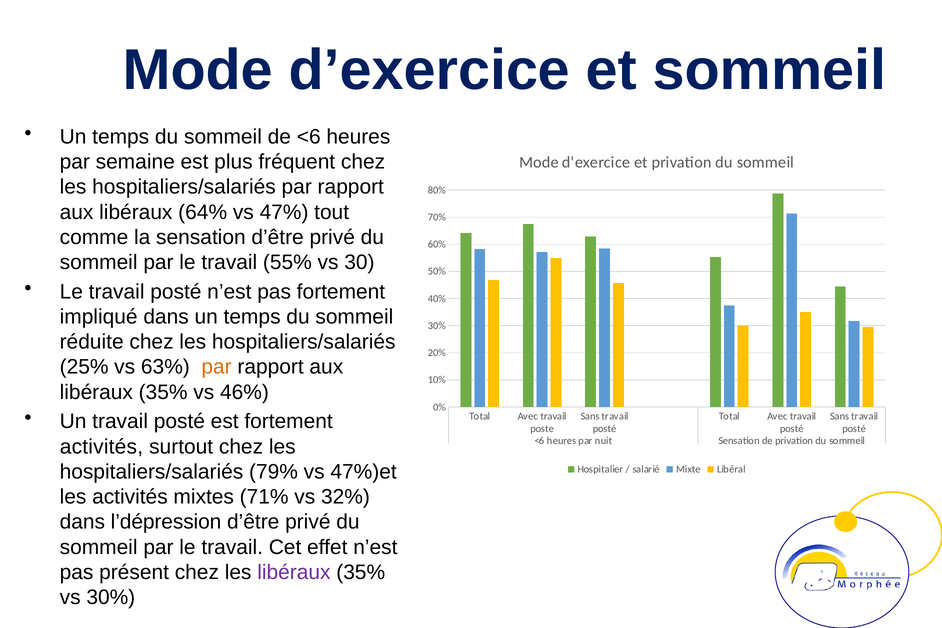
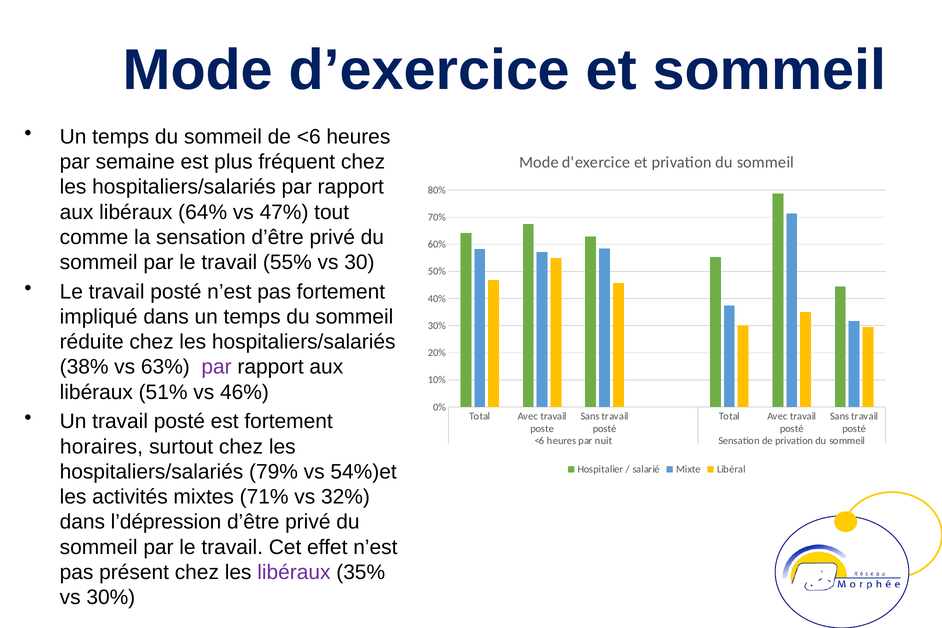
25%: 25% -> 38%
par at (217, 367) colour: orange -> purple
35% at (163, 392): 35% -> 51%
activités at (101, 447): activités -> horaires
47%)et: 47%)et -> 54%)et
